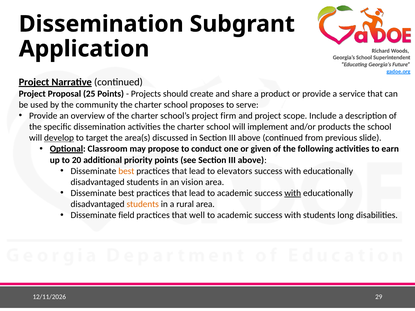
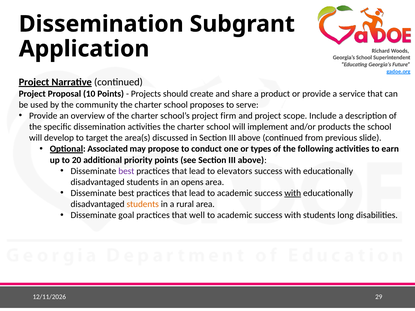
25: 25 -> 10
develop underline: present -> none
Classroom: Classroom -> Associated
given: given -> types
best at (126, 171) colour: orange -> purple
vision: vision -> opens
field: field -> goal
